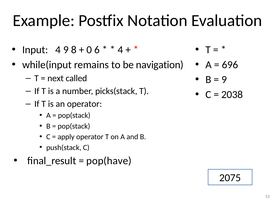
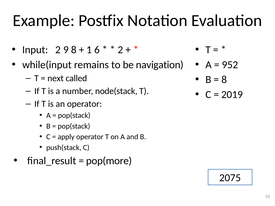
Input 4: 4 -> 2
0: 0 -> 1
4 at (120, 50): 4 -> 2
696: 696 -> 952
9 at (224, 80): 9 -> 8
picks(stack: picks(stack -> node(stack
2038: 2038 -> 2019
pop(have: pop(have -> pop(more
